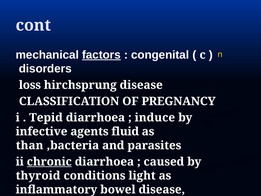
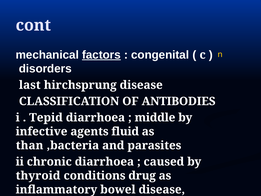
loss: loss -> last
PREGNANCY: PREGNANCY -> ANTIBODIES
induce: induce -> middle
chronic underline: present -> none
light: light -> drug
